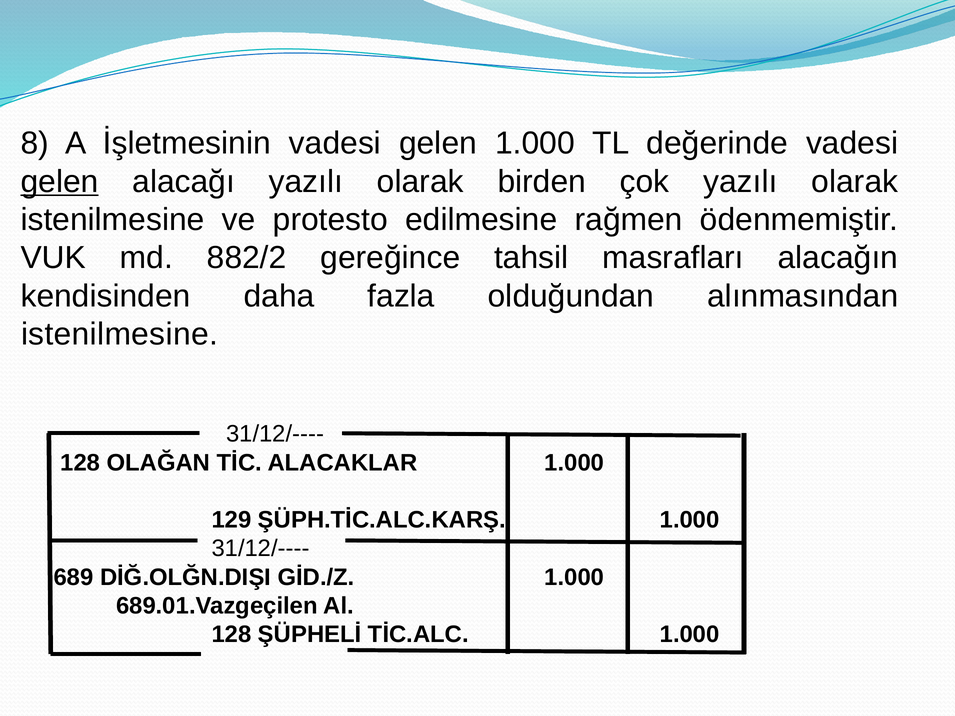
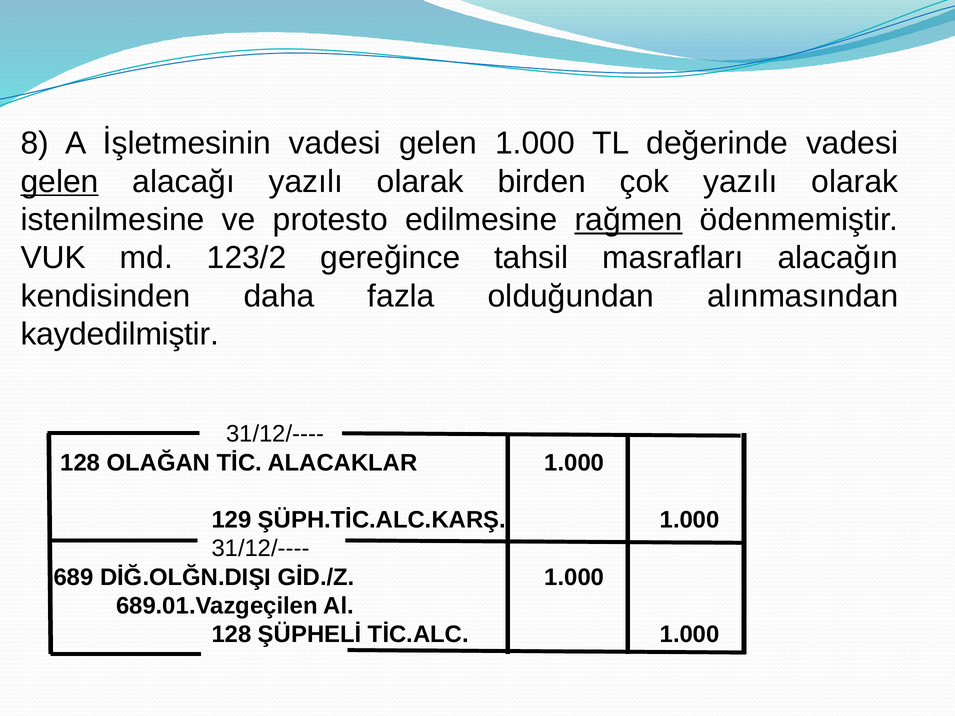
rağmen underline: none -> present
882/2: 882/2 -> 123/2
istenilmesine at (119, 334): istenilmesine -> kaydedilmiştir
